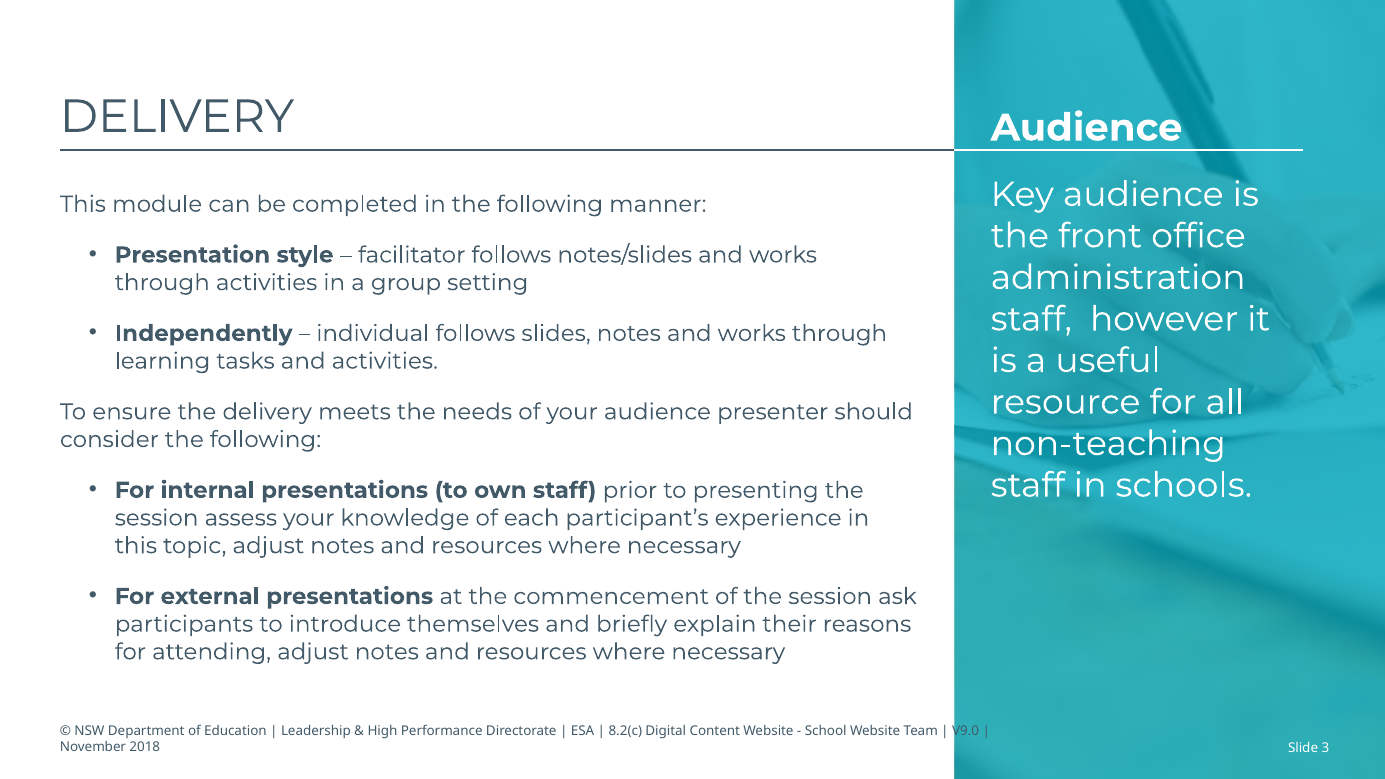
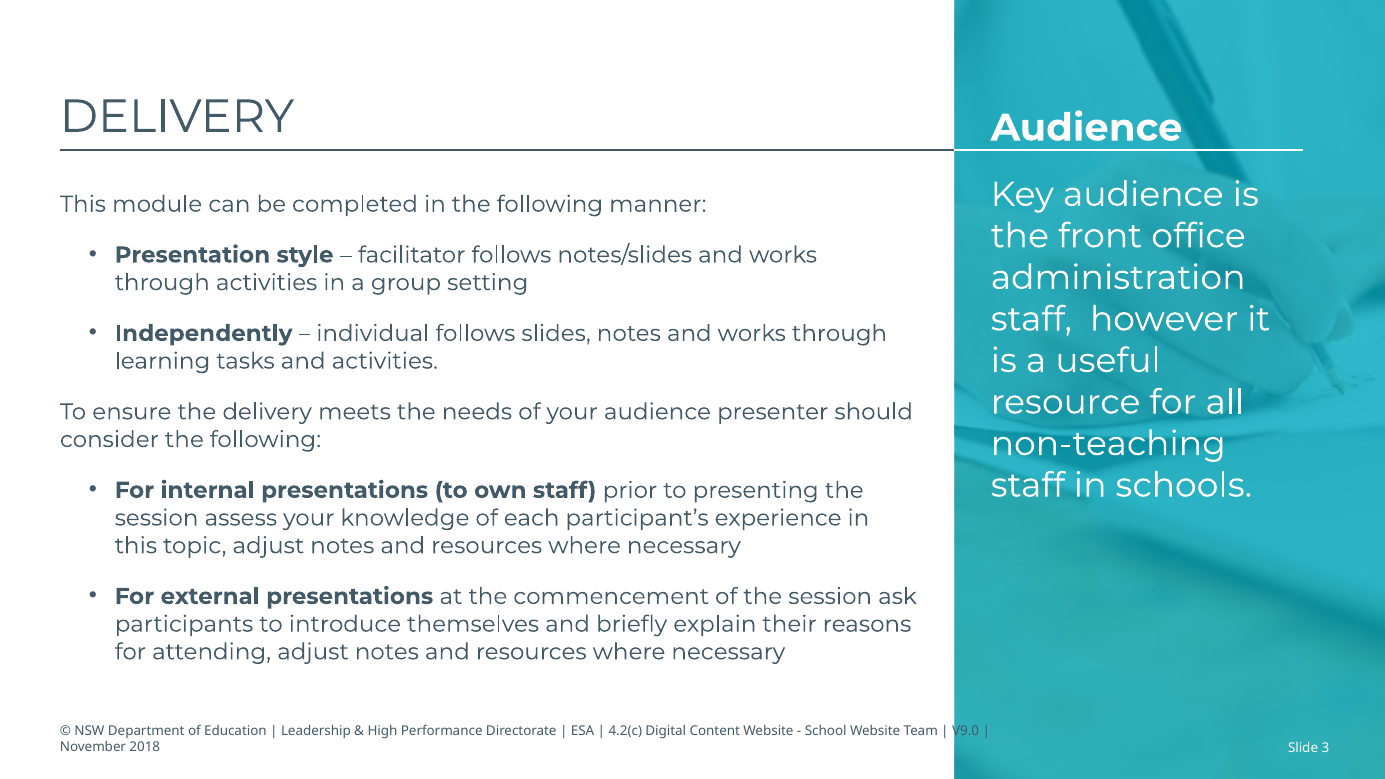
8.2(c: 8.2(c -> 4.2(c
